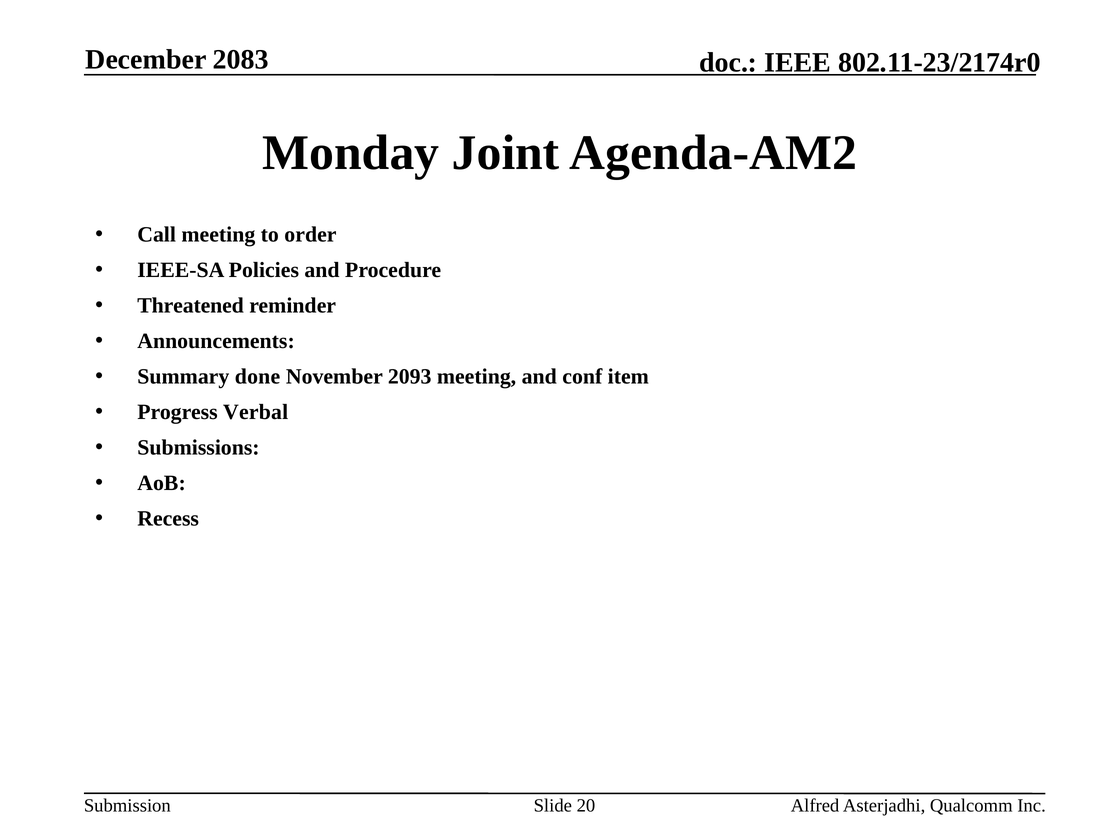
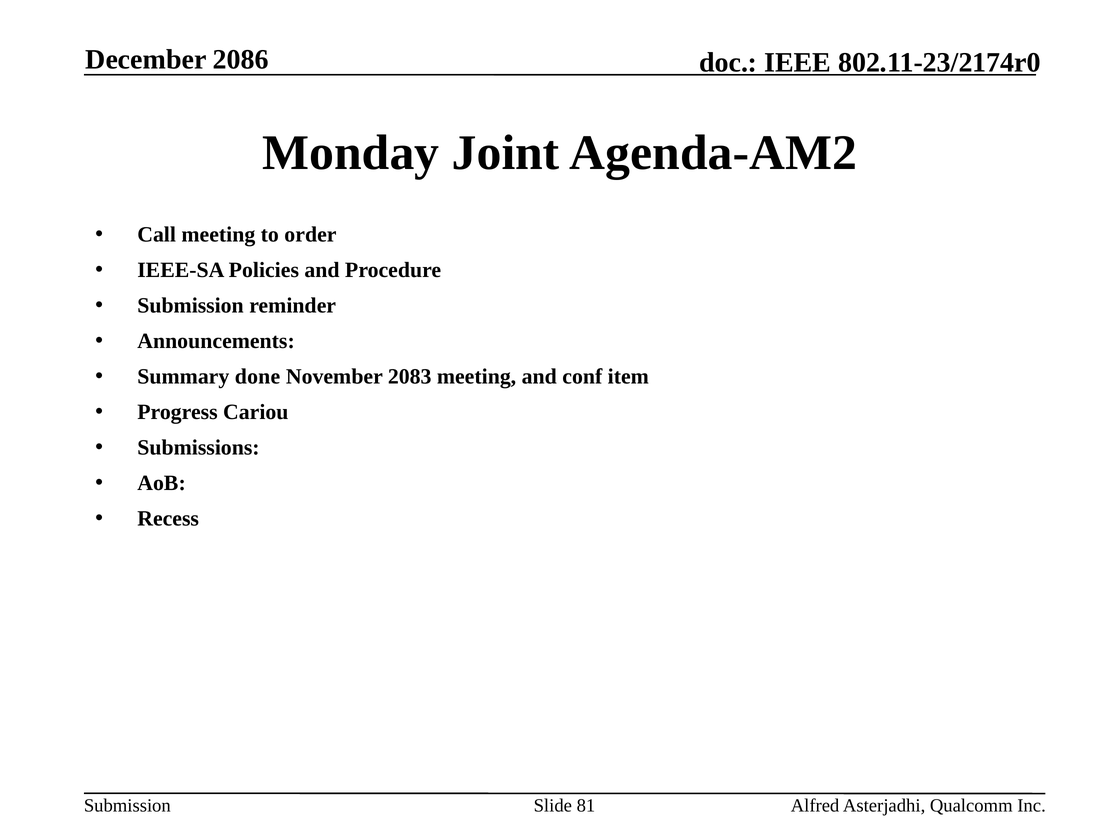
2083: 2083 -> 2086
Threatened at (191, 306): Threatened -> Submission
2093: 2093 -> 2083
Verbal: Verbal -> Cariou
20: 20 -> 81
